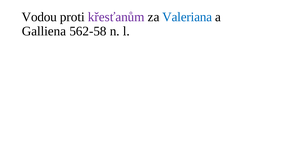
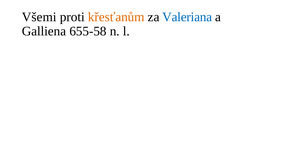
Vodou: Vodou -> Všemi
křesťanům colour: purple -> orange
562-58: 562-58 -> 655-58
